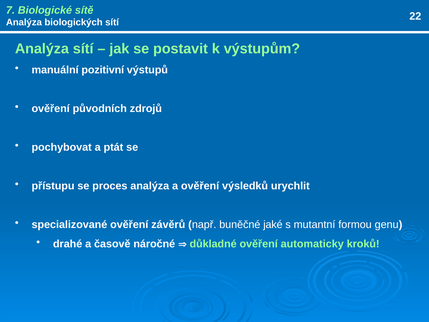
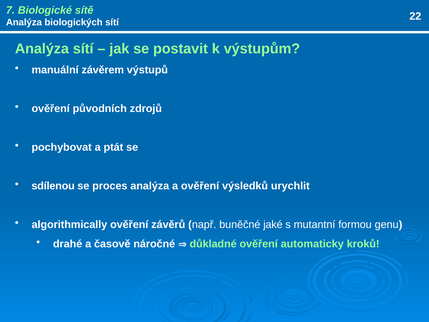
pozitivní: pozitivní -> závěrem
přístupu: přístupu -> sdílenou
specializované: specializované -> algorithmically
